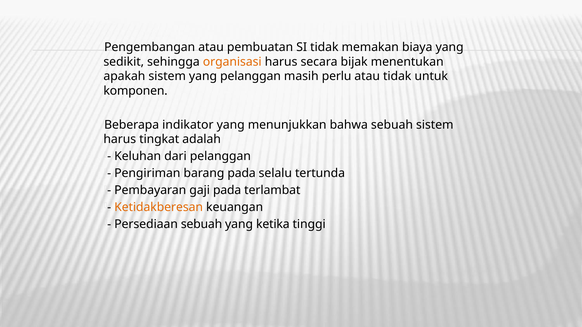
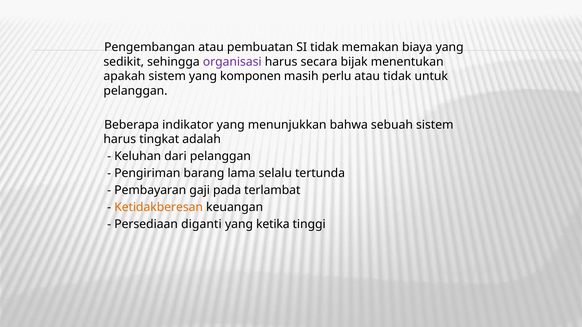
organisasi colour: orange -> purple
yang pelanggan: pelanggan -> komponen
komponen at (136, 91): komponen -> pelanggan
barang pada: pada -> lama
Persediaan sebuah: sebuah -> diganti
